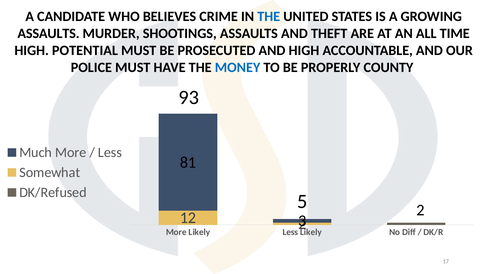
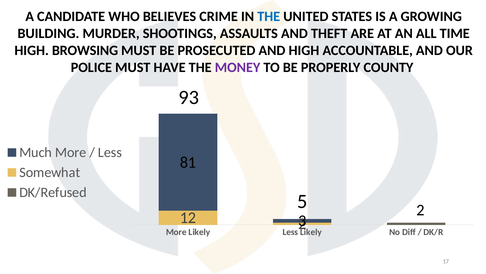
ASSAULTS at (49, 33): ASSAULTS -> BUILDING
POTENTIAL: POTENTIAL -> BROWSING
MONEY colour: blue -> purple
